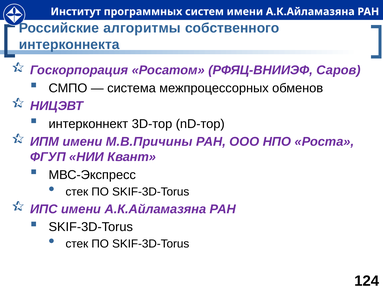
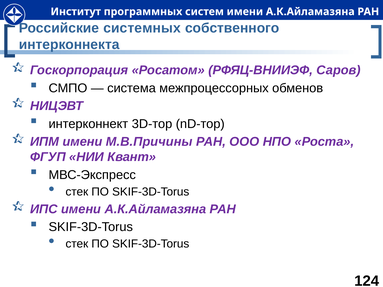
алгоритмы: алгоритмы -> системных
